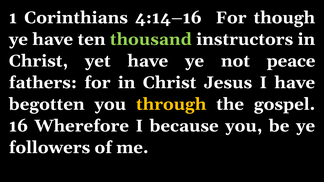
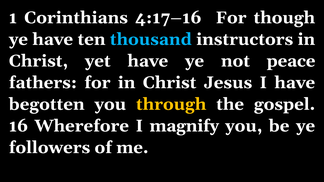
4:14–16: 4:14–16 -> 4:17–16
thousand colour: light green -> light blue
because: because -> magnify
